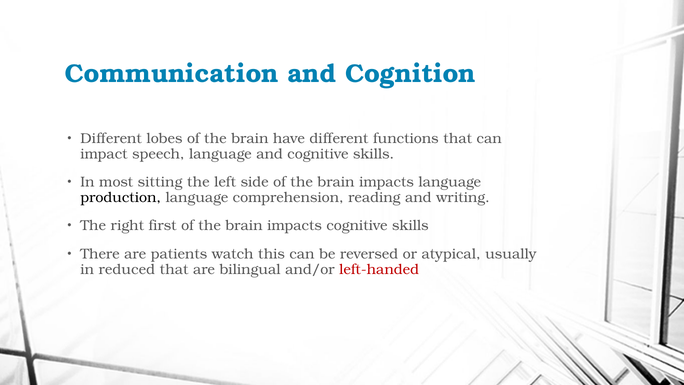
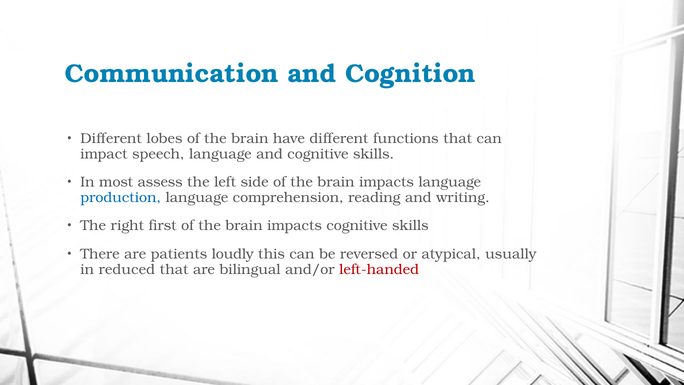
sitting: sitting -> assess
production colour: black -> blue
watch: watch -> loudly
